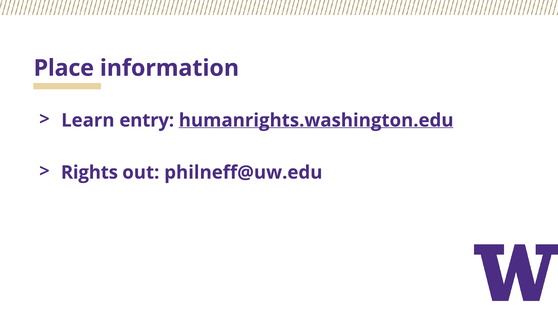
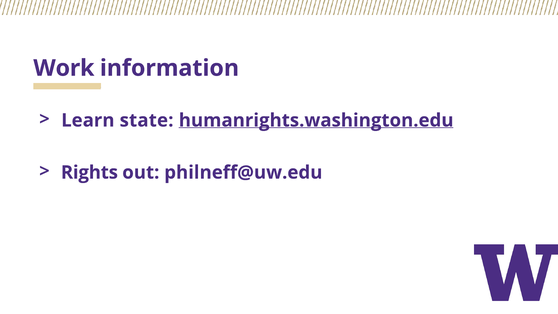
Place: Place -> Work
entry: entry -> state
